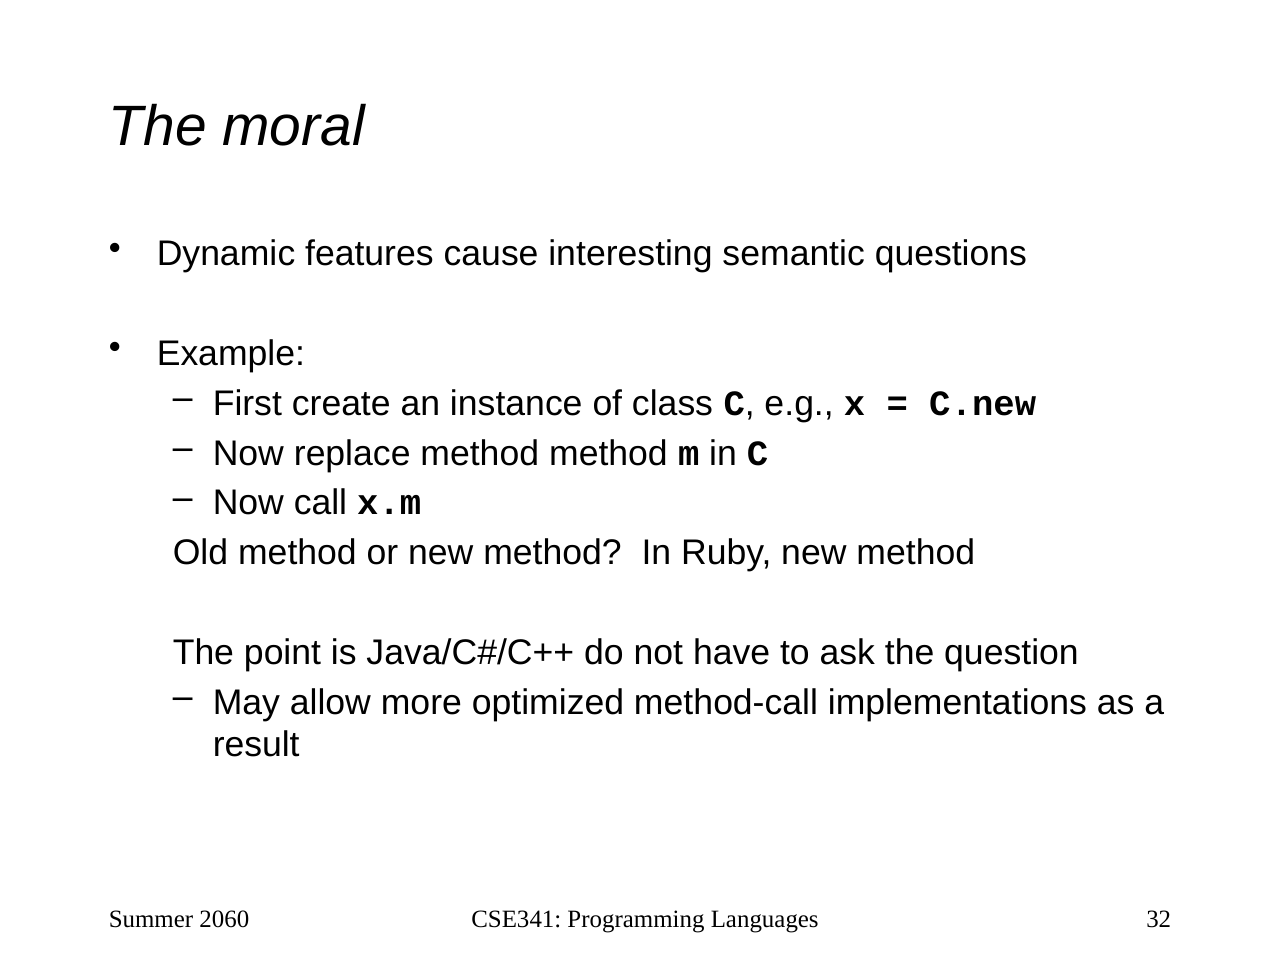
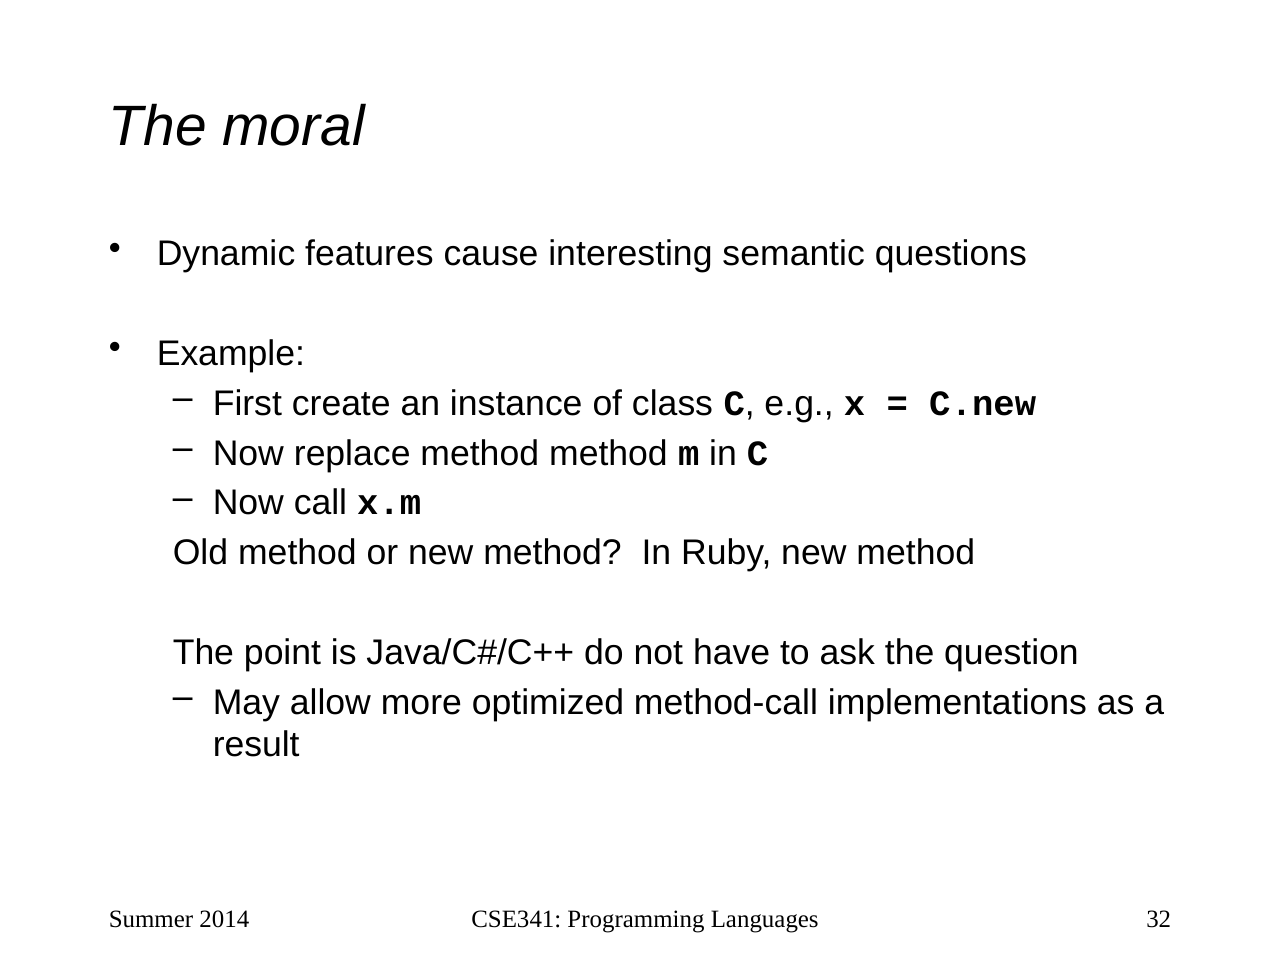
2060: 2060 -> 2014
